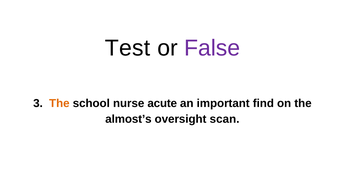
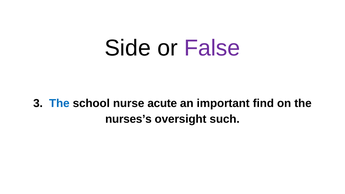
Test: Test -> Side
The at (59, 103) colour: orange -> blue
almost’s: almost’s -> nurses’s
scan: scan -> such
